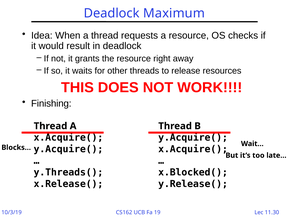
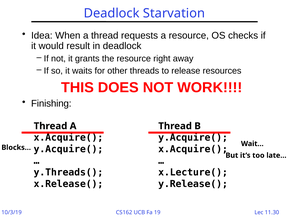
Maximum: Maximum -> Starvation
x.Blocked(: x.Blocked( -> x.Lecture(
